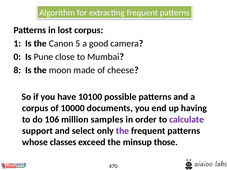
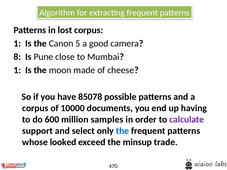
0: 0 -> 8
8 at (17, 70): 8 -> 1
10100: 10100 -> 85078
106: 106 -> 600
the at (122, 131) colour: purple -> blue
classes: classes -> looked
those: those -> trade
